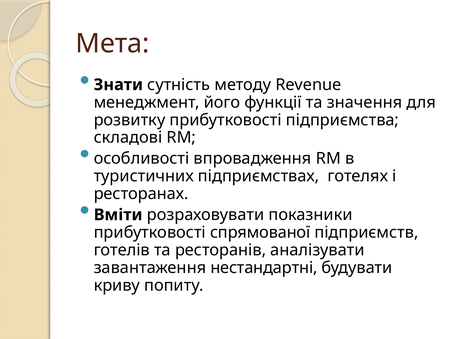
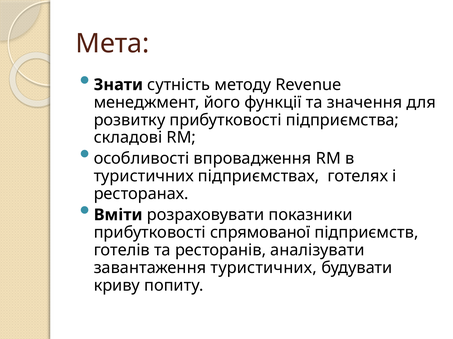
завантаження нестандартні: нестандартні -> туристичних
